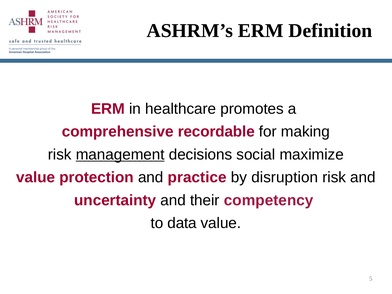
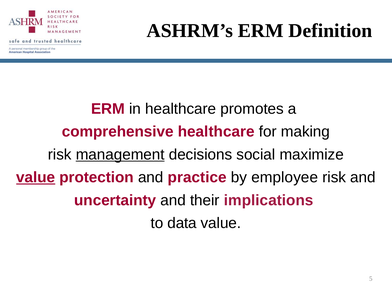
comprehensive recordable: recordable -> healthcare
value at (36, 177) underline: none -> present
disruption: disruption -> employee
competency: competency -> implications
